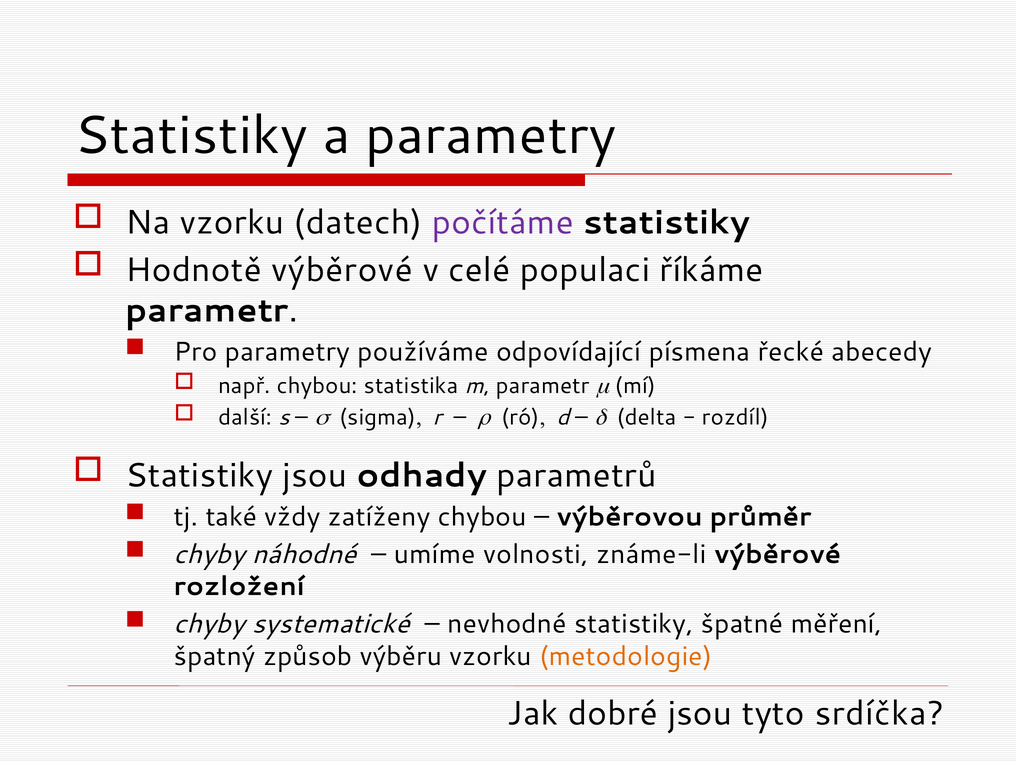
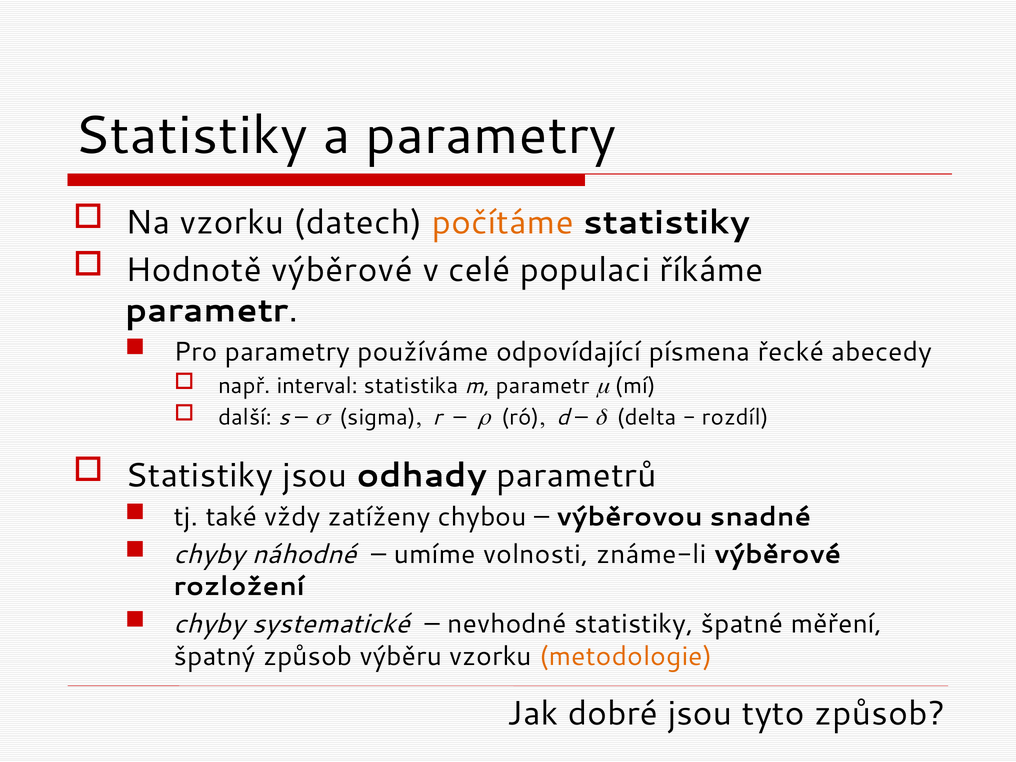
počítáme colour: purple -> orange
např chybou: chybou -> interval
průměr: průměr -> snadné
tyto srdíčka: srdíčka -> způsob
